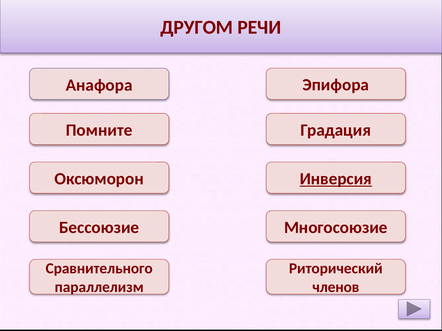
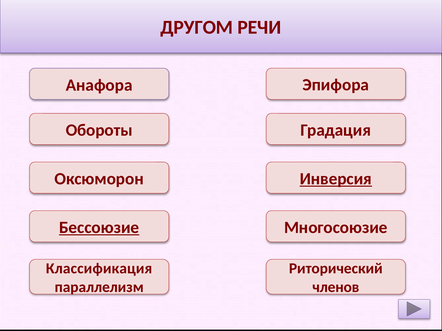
Помните: Помните -> Обороты
Бессоюзие underline: none -> present
Сравнительного: Сравнительного -> Классификация
